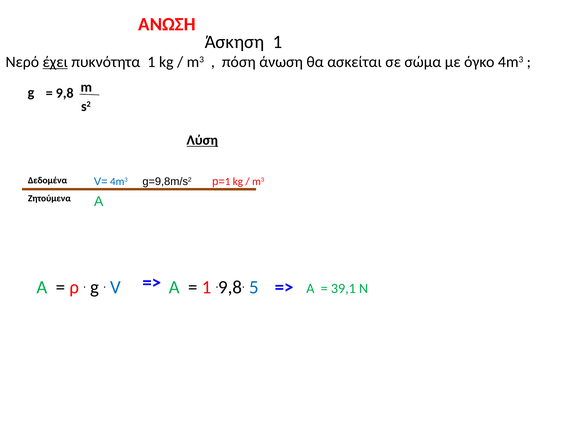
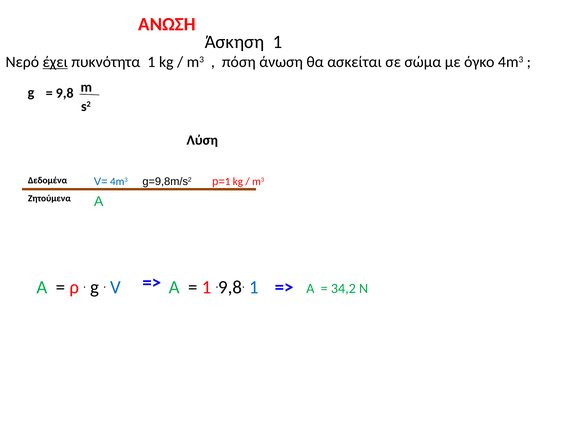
Λύση underline: present -> none
.9,8 5: 5 -> 1
39,1: 39,1 -> 34,2
